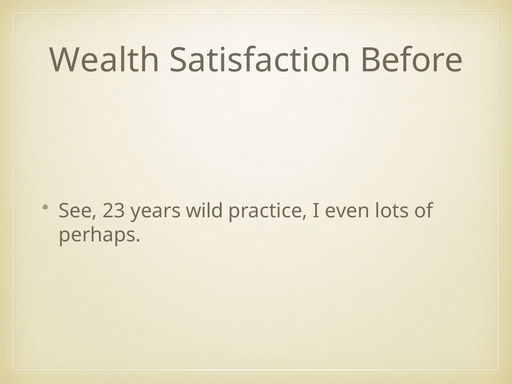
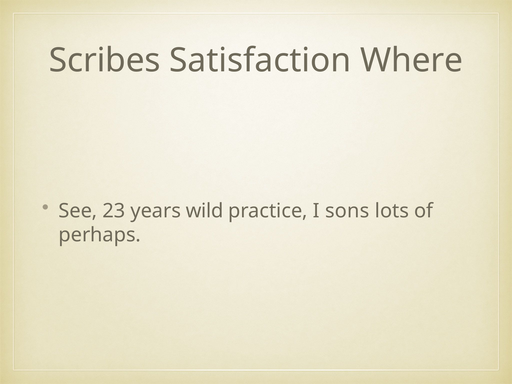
Wealth: Wealth -> Scribes
Before: Before -> Where
even: even -> sons
